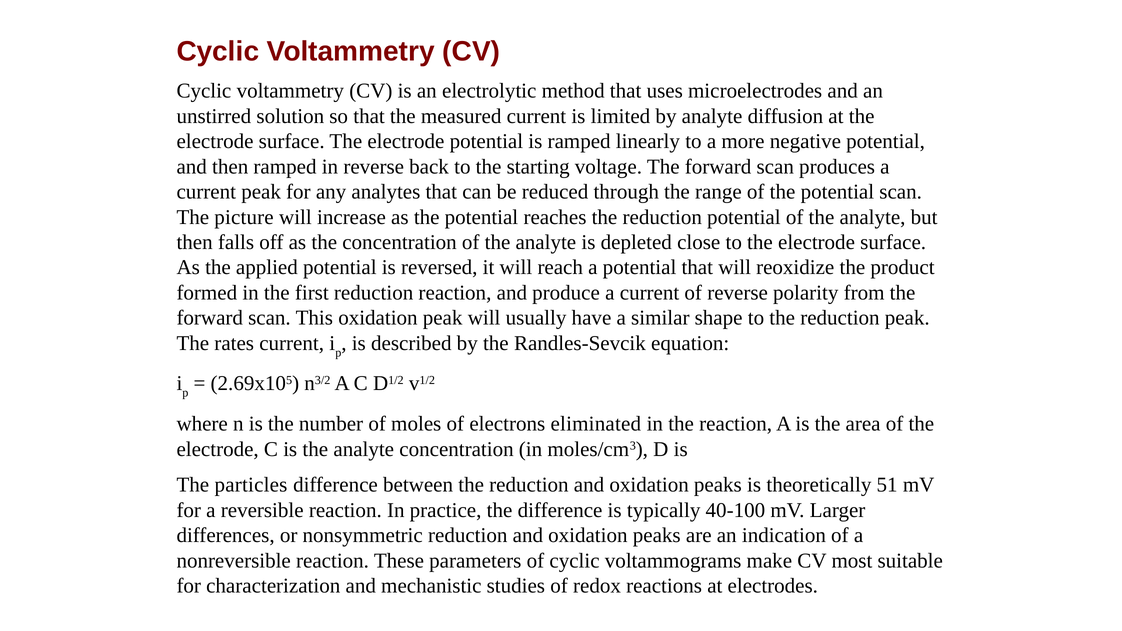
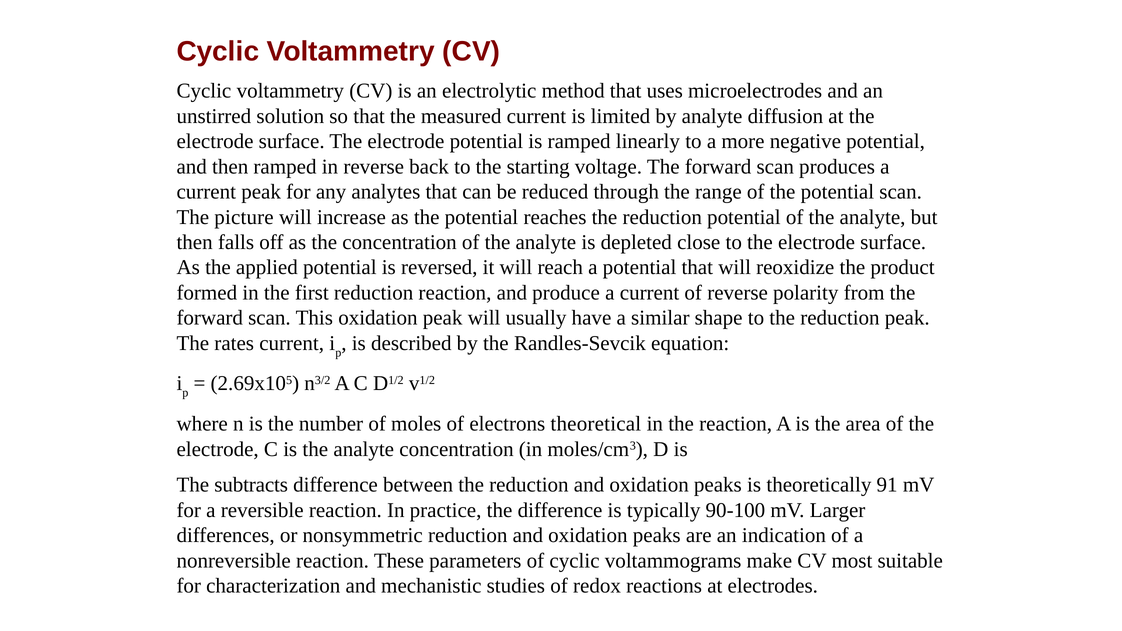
eliminated: eliminated -> theoretical
particles: particles -> subtracts
51: 51 -> 91
40-100: 40-100 -> 90-100
